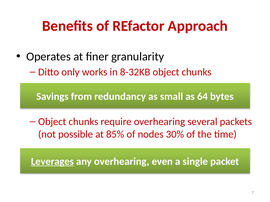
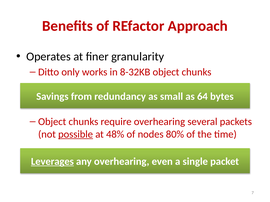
possible underline: none -> present
85%: 85% -> 48%
30%: 30% -> 80%
